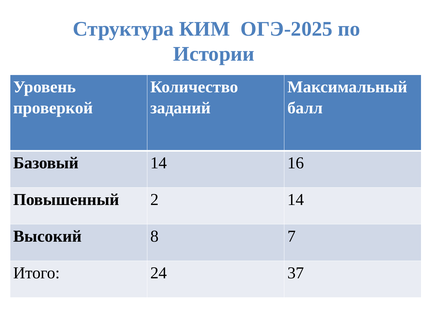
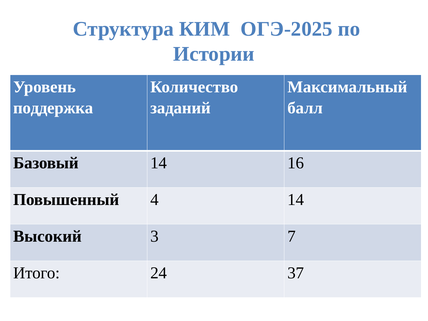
проверкой: проверкой -> поддержка
2: 2 -> 4
8: 8 -> 3
